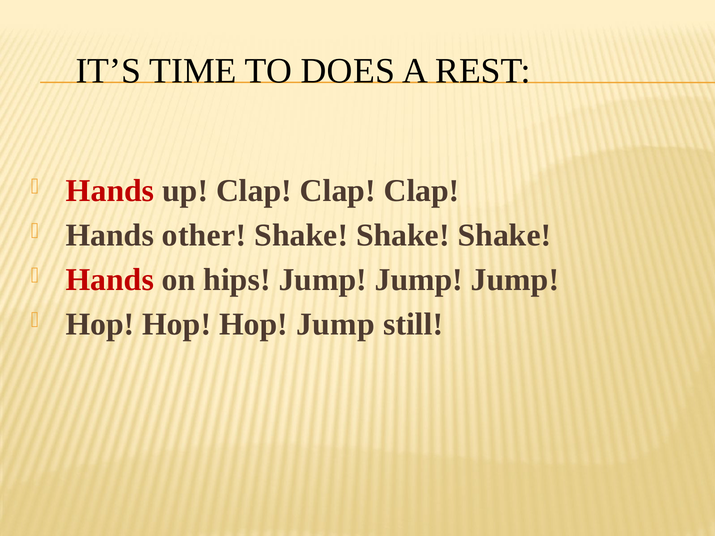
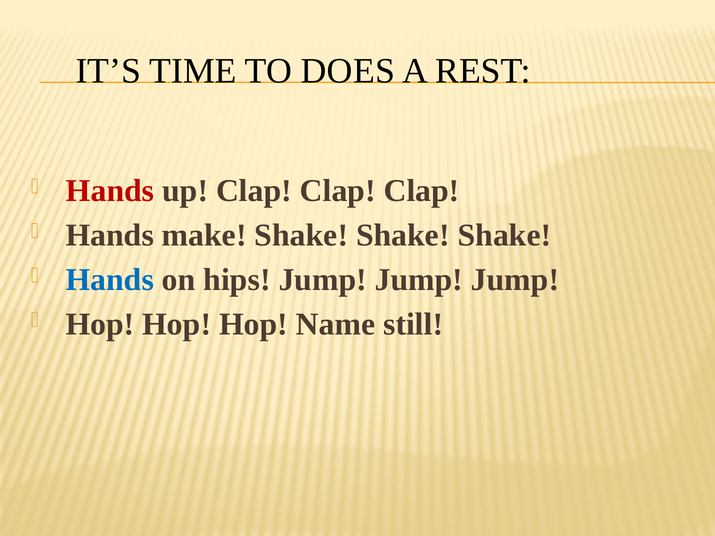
other: other -> make
Hands at (110, 280) colour: red -> blue
Hop Jump: Jump -> Name
